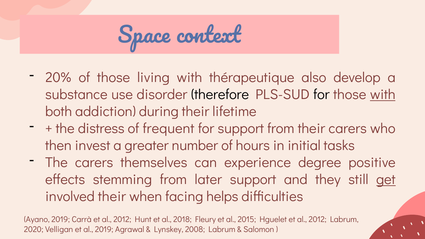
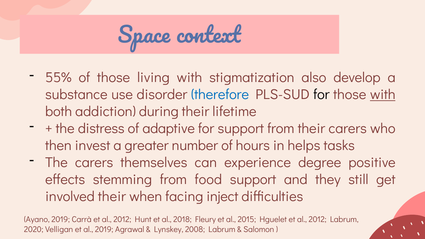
20%: 20% -> 55%
thérapeutique: thérapeutique -> stigmatization
therefore colour: black -> blue
frequent: frequent -> adaptive
initial: initial -> helps
later: later -> food
get underline: present -> none
helps: helps -> inject
